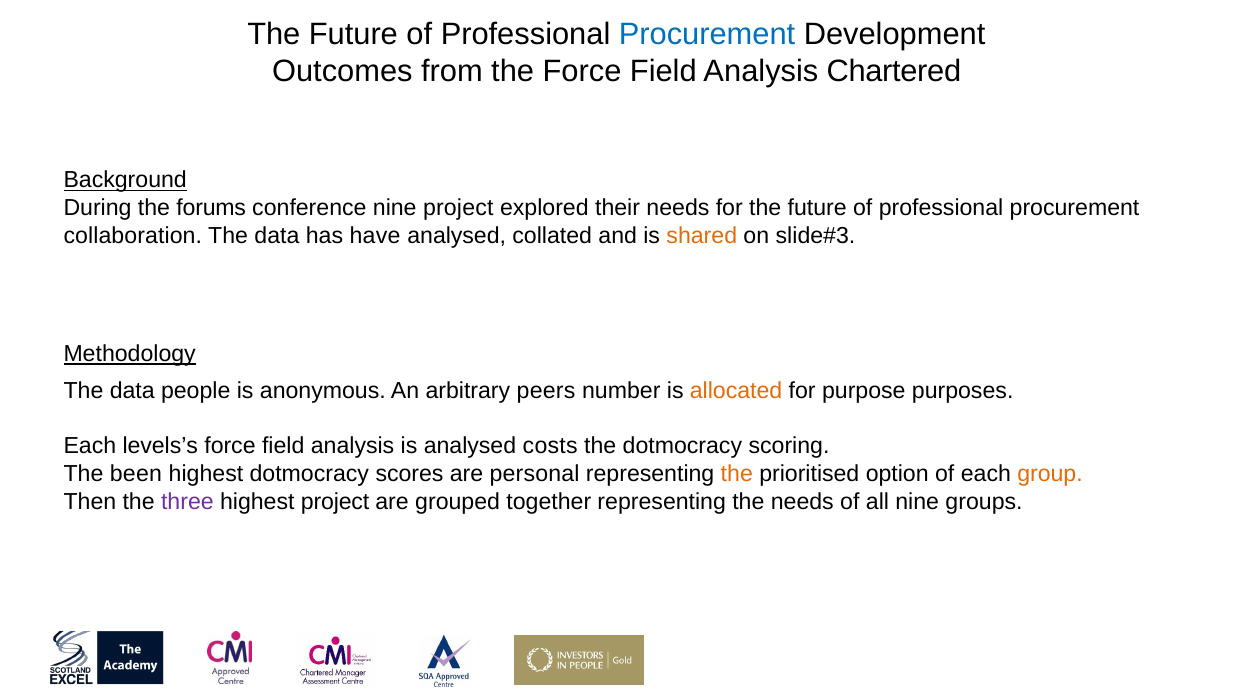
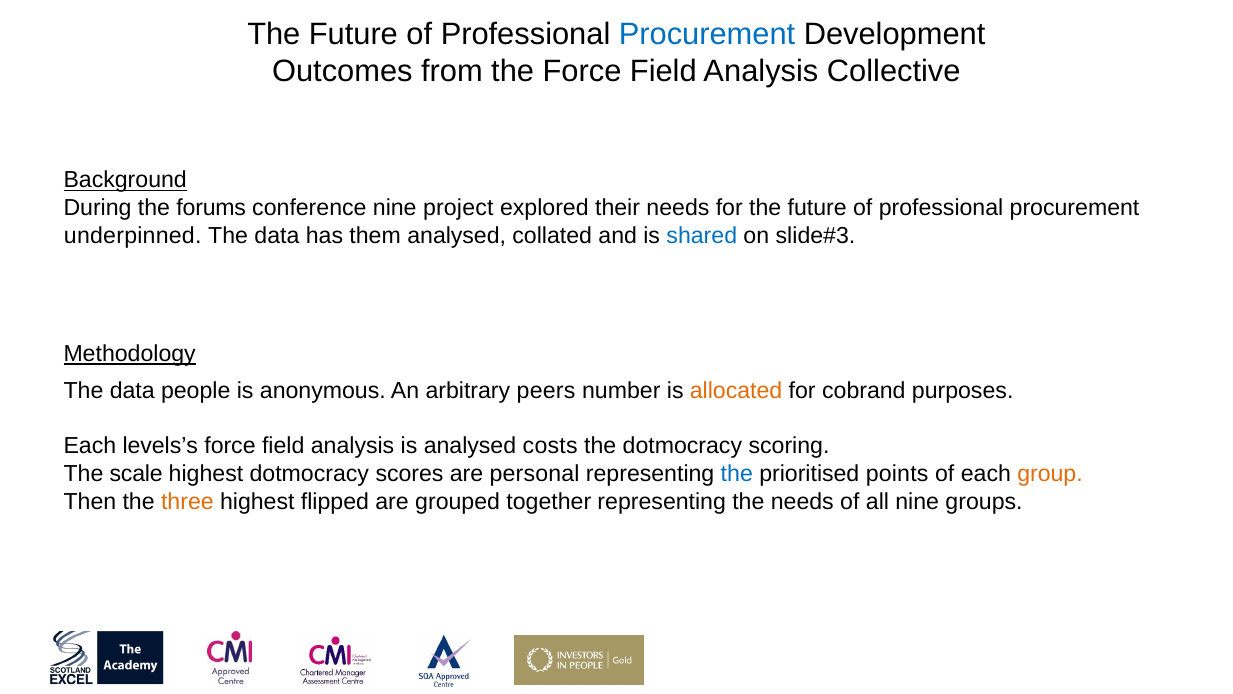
Chartered: Chartered -> Collective
collaboration: collaboration -> underpinned
have: have -> them
shared colour: orange -> blue
purpose: purpose -> cobrand
been: been -> scale
the at (737, 474) colour: orange -> blue
option: option -> points
three colour: purple -> orange
highest project: project -> flipped
